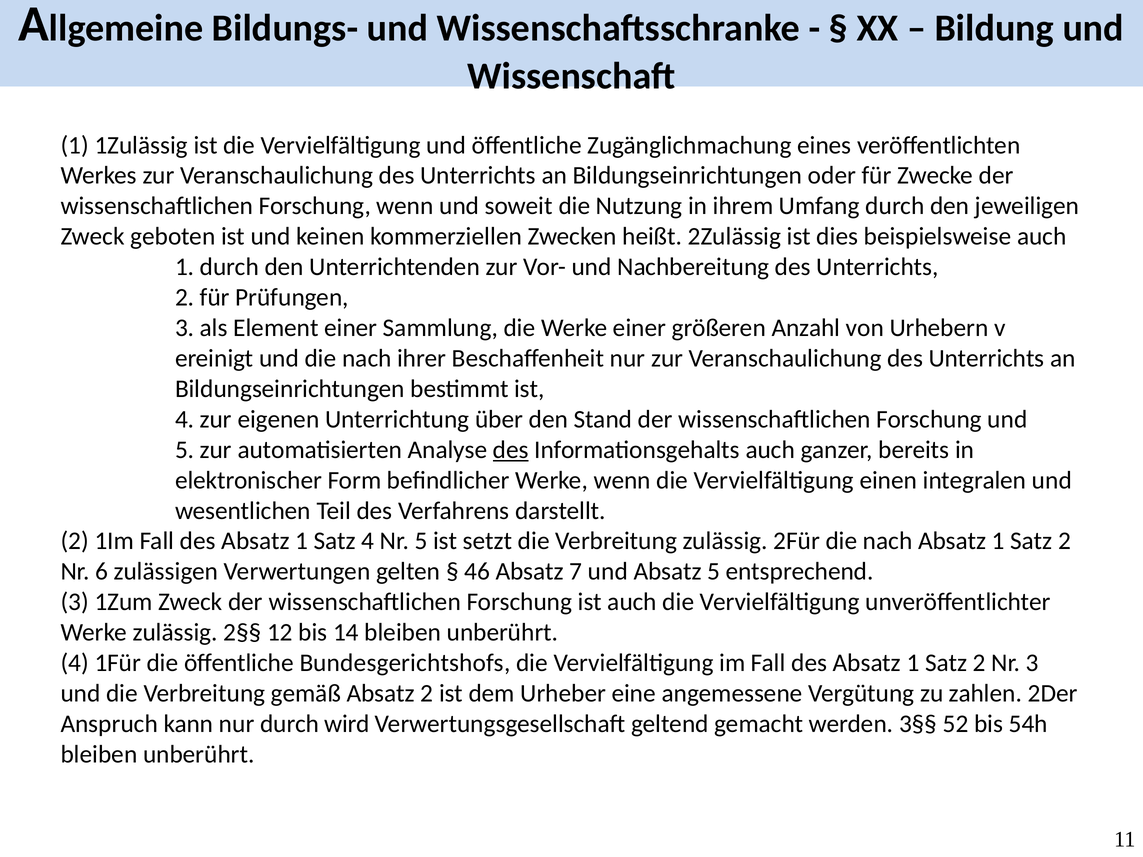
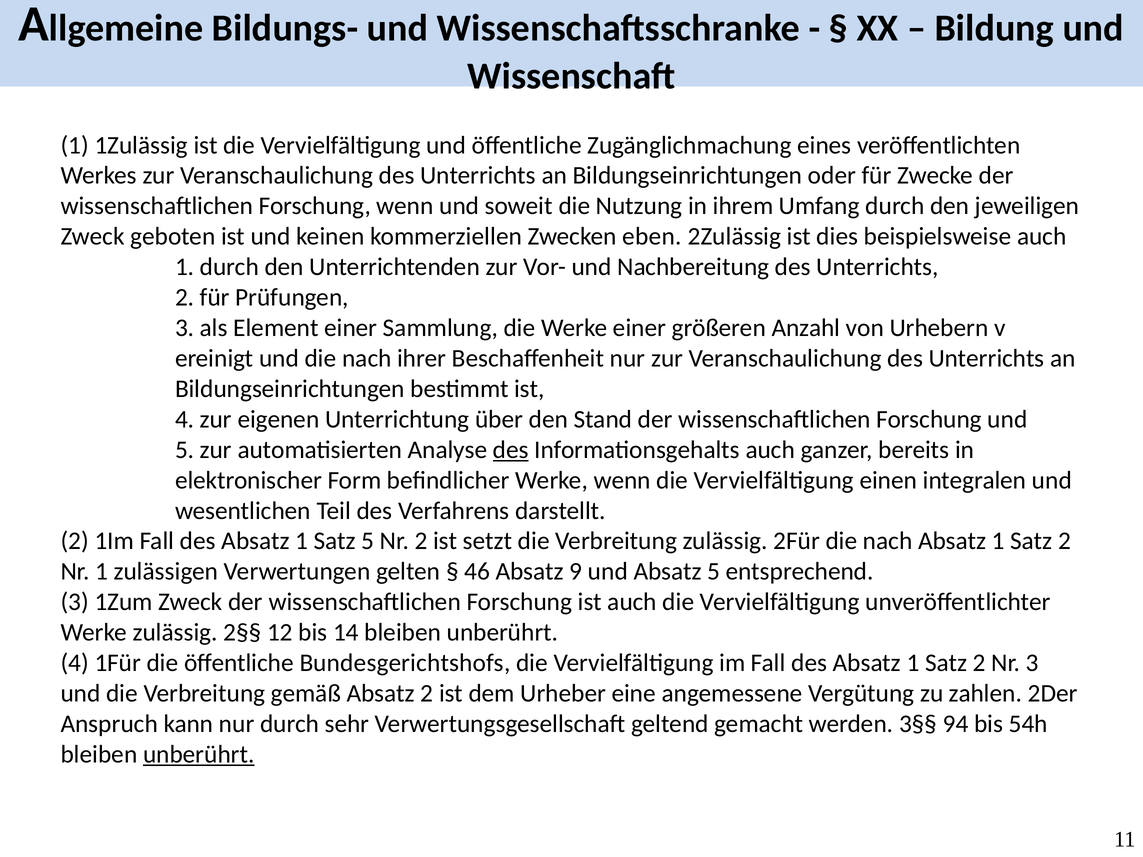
heißt: heißt -> eben
Satz 4: 4 -> 5
Nr 5: 5 -> 2
Nr 6: 6 -> 1
7: 7 -> 9
wird: wird -> sehr
52: 52 -> 94
unberührt at (199, 755) underline: none -> present
